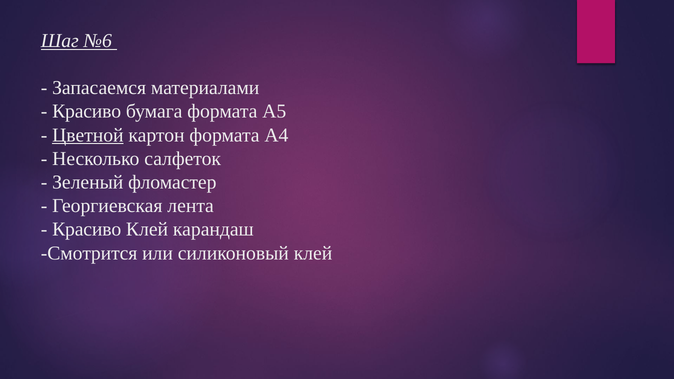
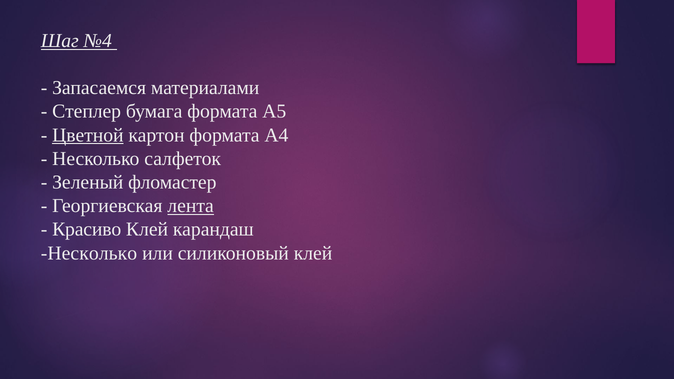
№6: №6 -> №4
Красиво at (87, 112): Красиво -> Степлер
лента underline: none -> present
Смотрится at (89, 253): Смотрится -> Несколько
